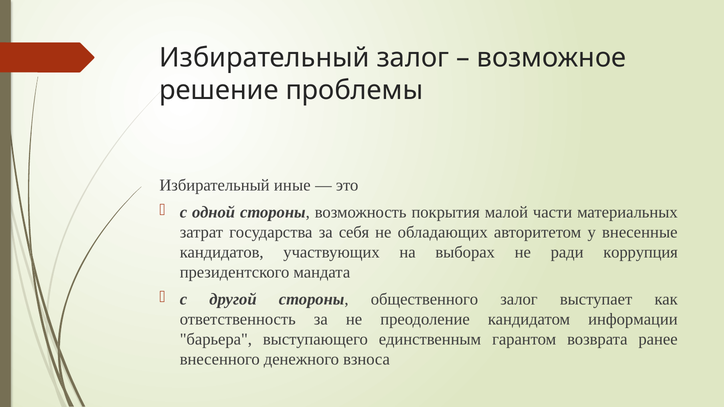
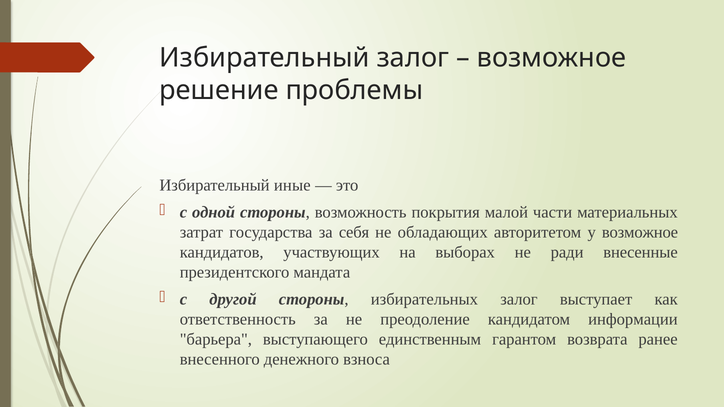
у внесенные: внесенные -> возможное
коррупция: коррупция -> внесенные
общественного: общественного -> избирательных
